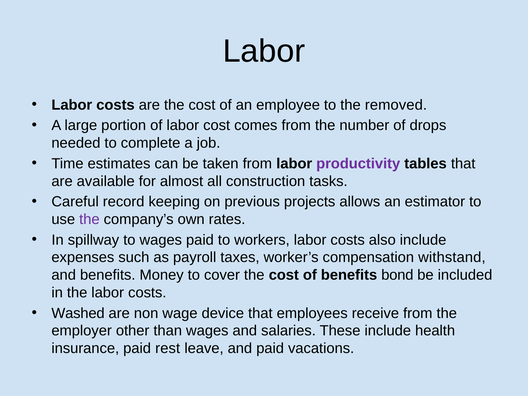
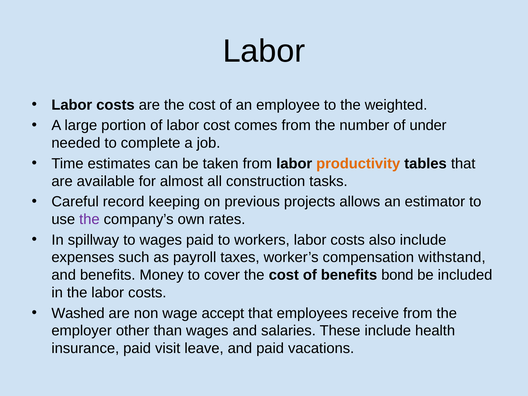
removed: removed -> weighted
drops: drops -> under
productivity colour: purple -> orange
device: device -> accept
rest: rest -> visit
